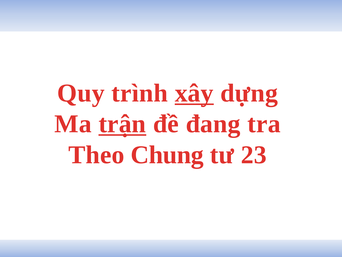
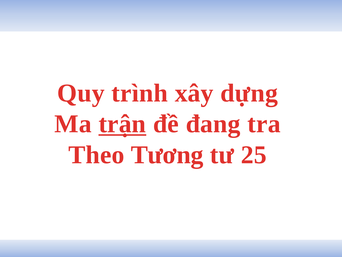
xây underline: present -> none
Chung: Chung -> Tương
23: 23 -> 25
